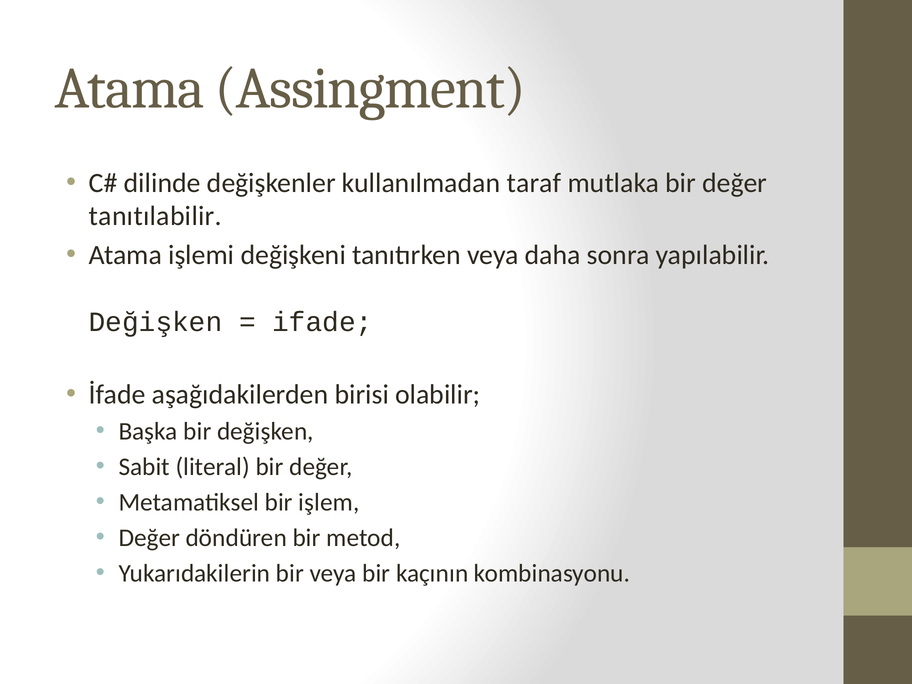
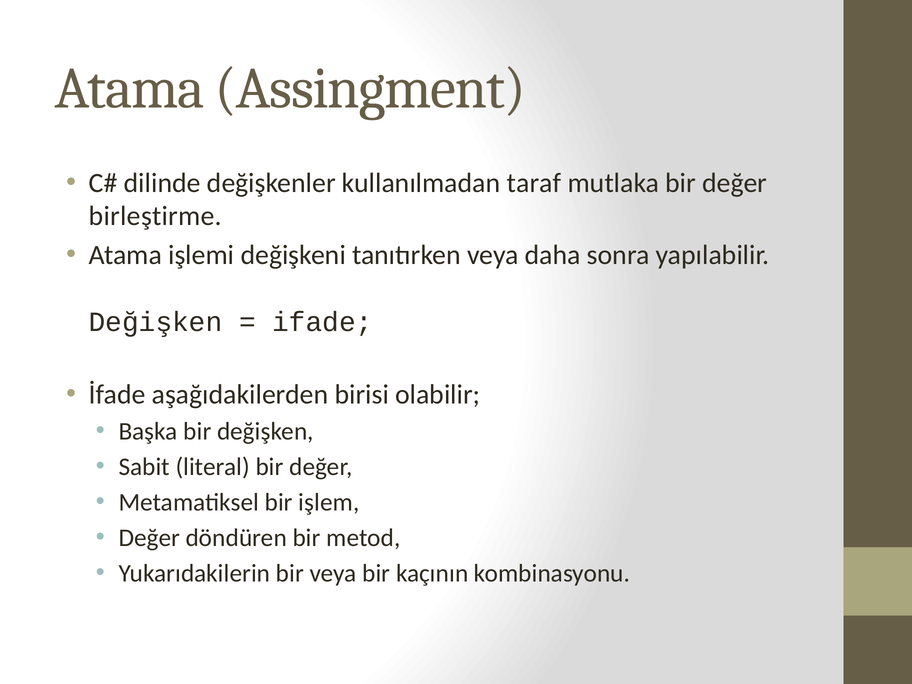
tanıtılabilir: tanıtılabilir -> birleştirme
